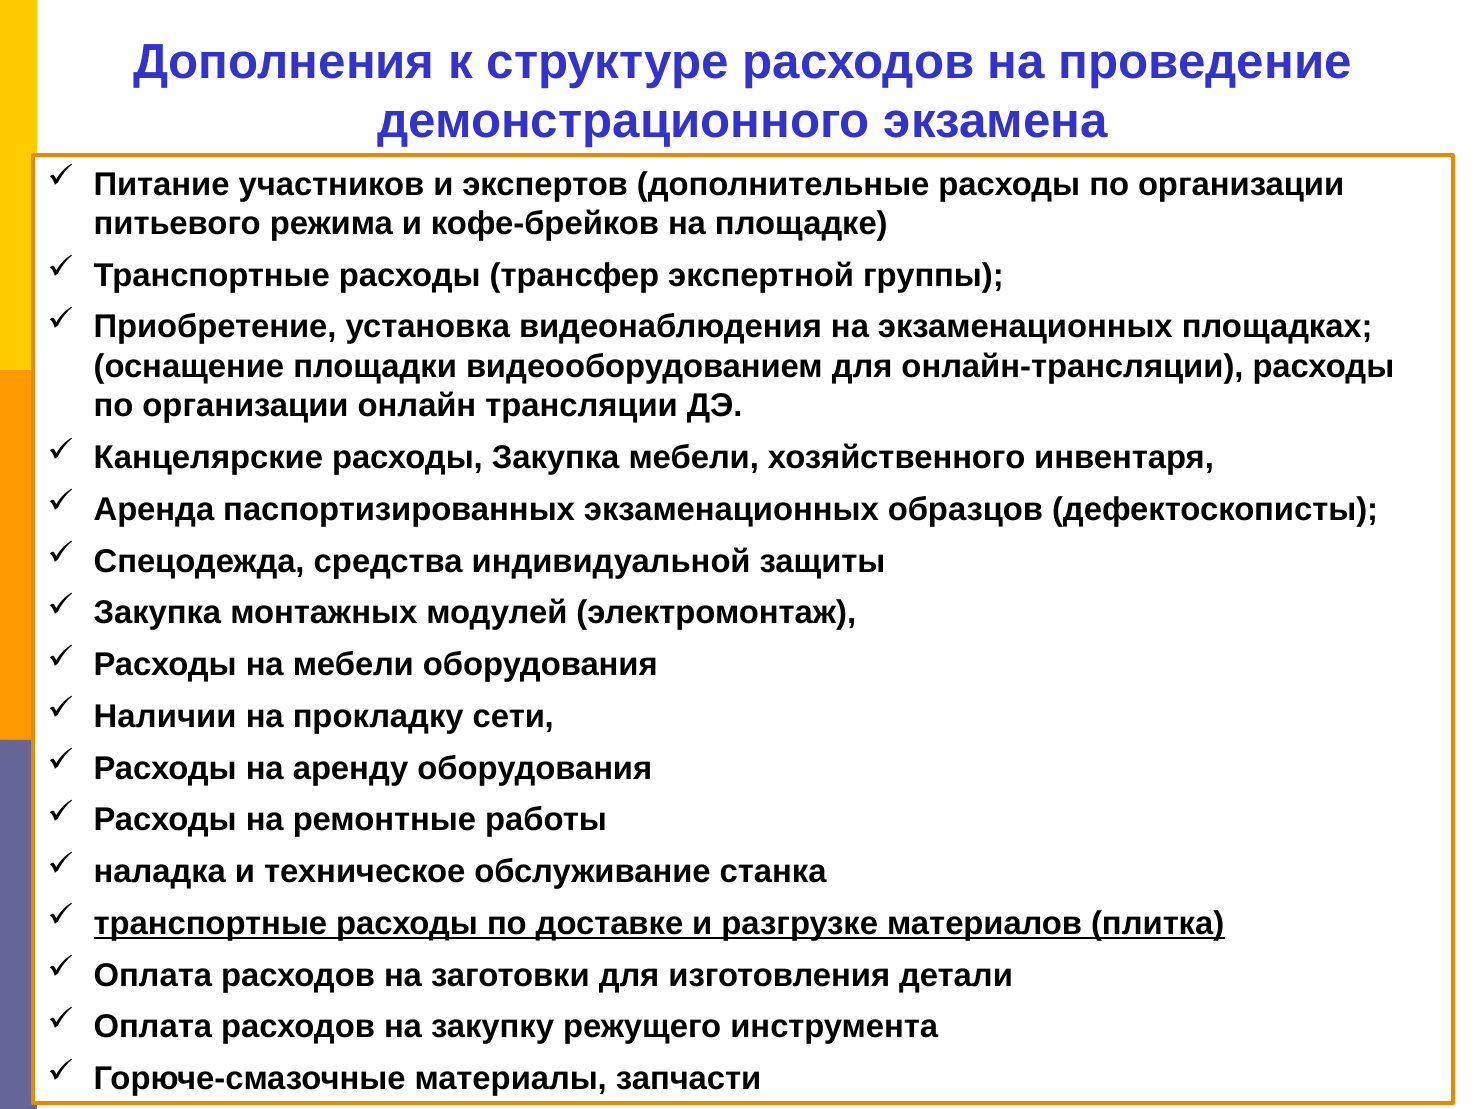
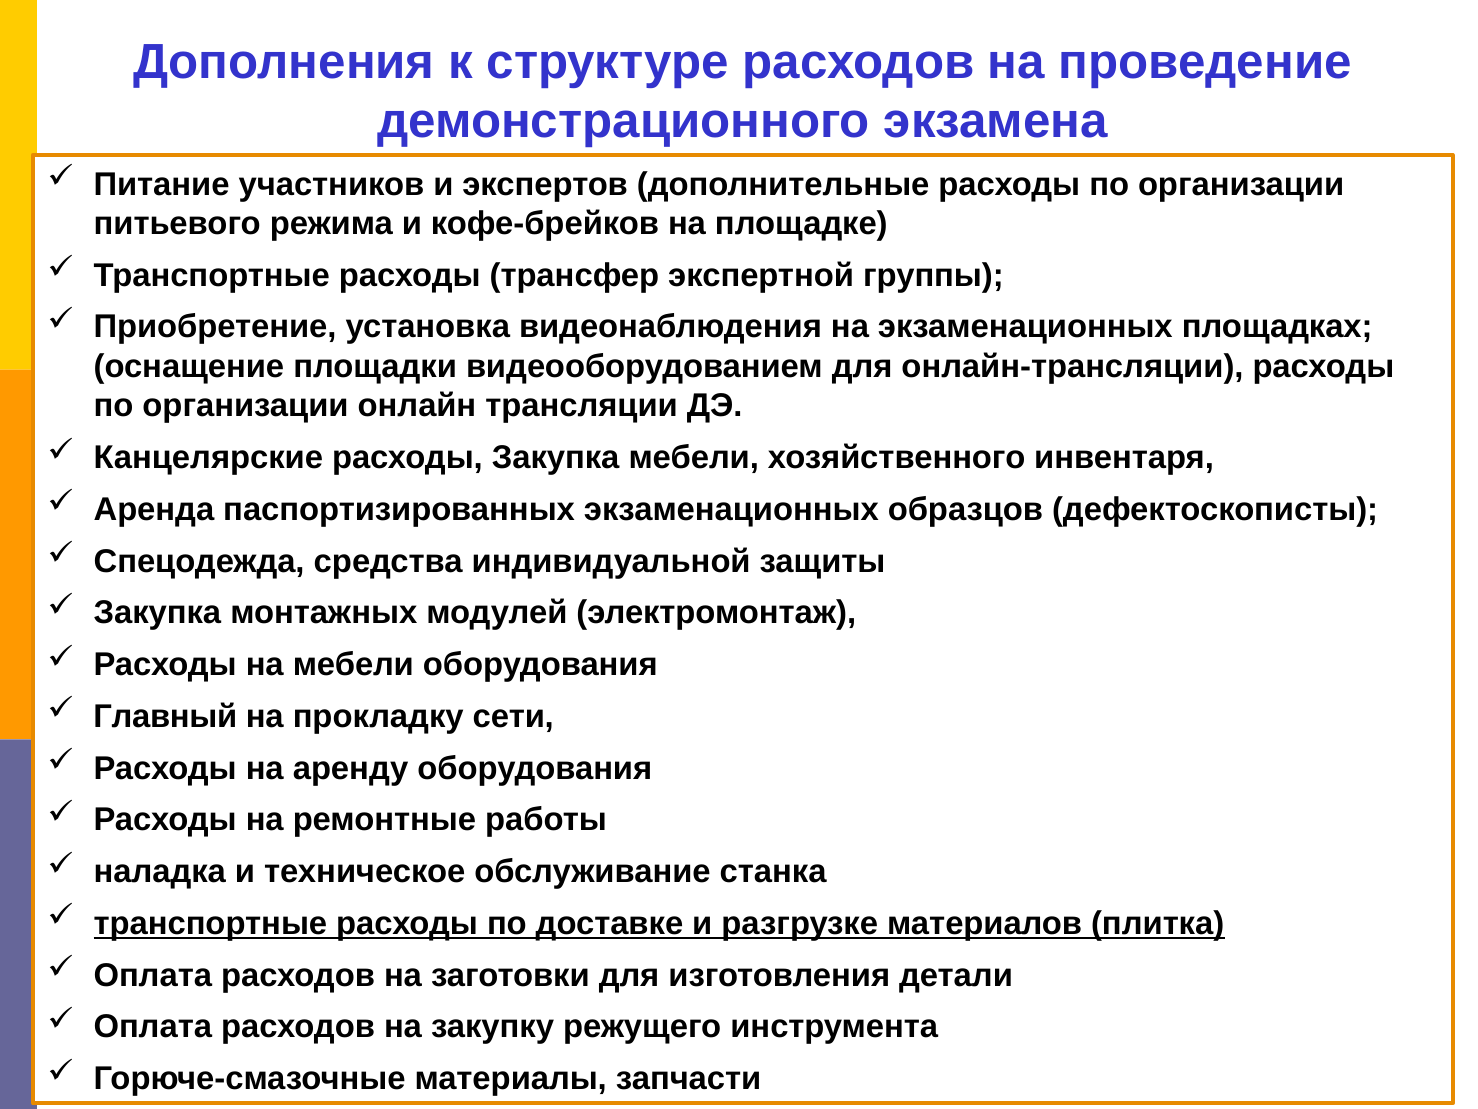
Наличии: Наличии -> Главный
